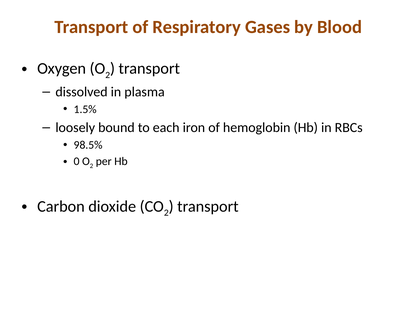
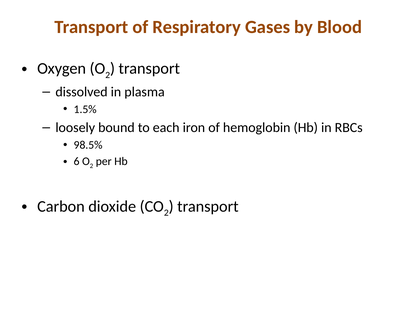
0: 0 -> 6
